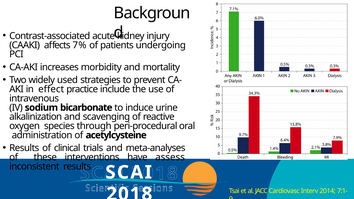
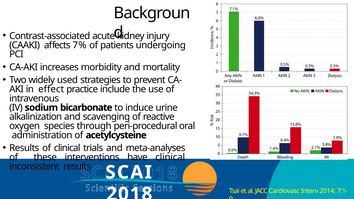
have assess: assess -> clinical
